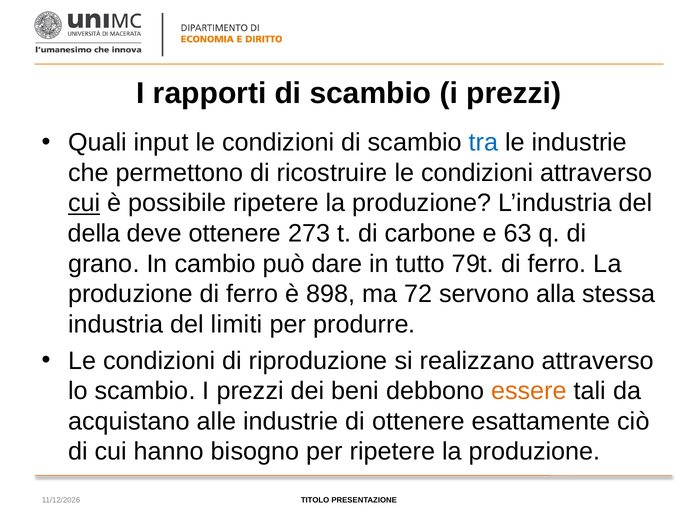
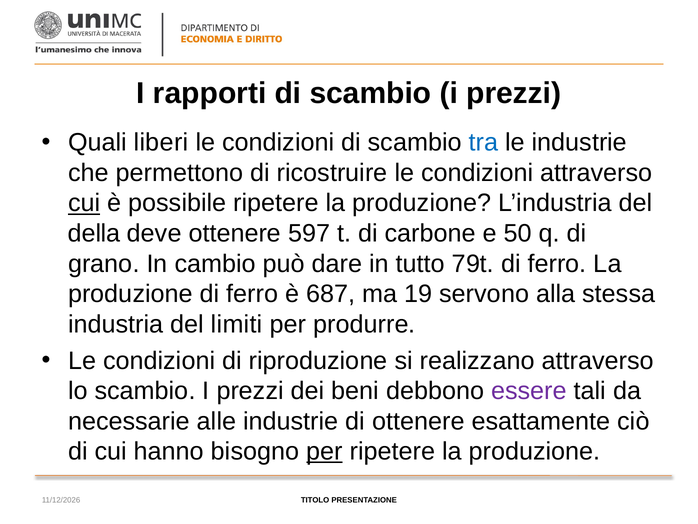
input: input -> liberi
273: 273 -> 597
63: 63 -> 50
898: 898 -> 687
72: 72 -> 19
essere colour: orange -> purple
acquistano: acquistano -> necessarie
per at (324, 451) underline: none -> present
